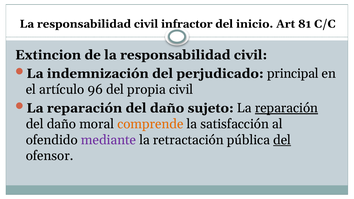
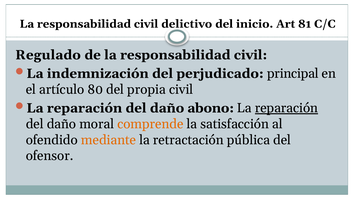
infractor: infractor -> delictivo
Extincion: Extincion -> Regulado
96: 96 -> 80
sujeto: sujeto -> abono
mediante colour: purple -> orange
del at (282, 140) underline: present -> none
